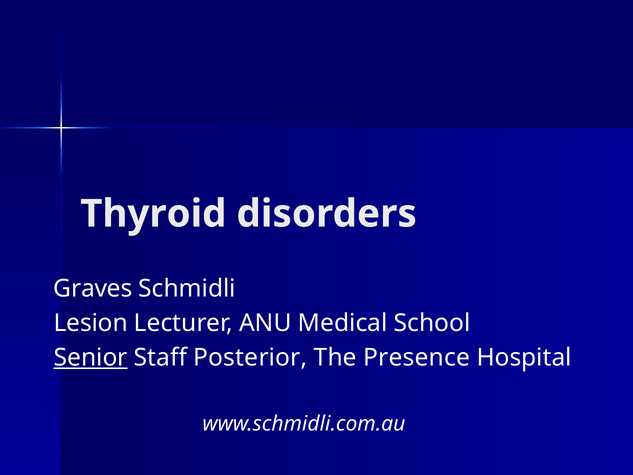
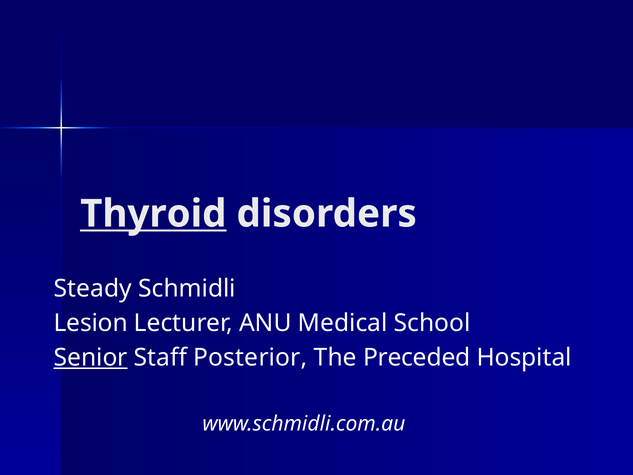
Thyroid underline: none -> present
Graves: Graves -> Steady
Presence: Presence -> Preceded
